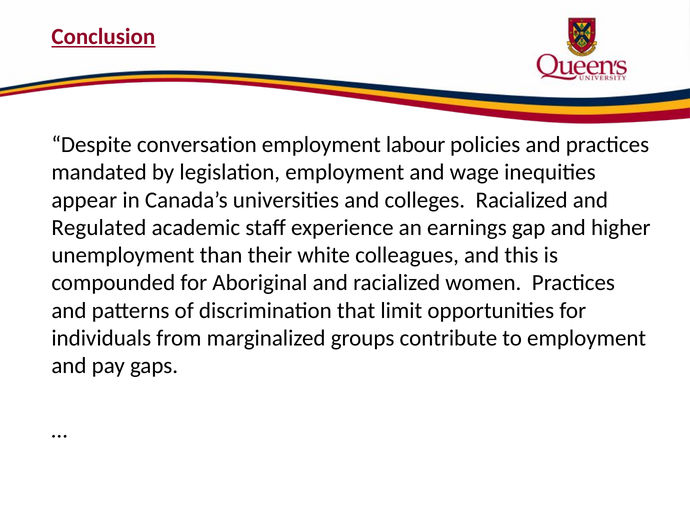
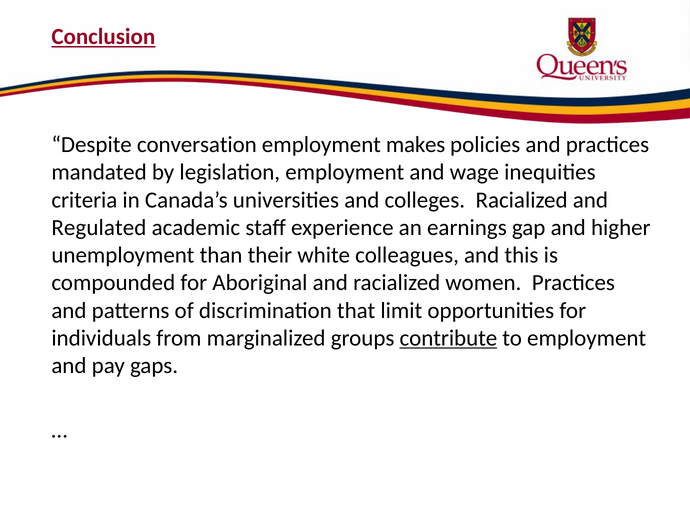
labour: labour -> makes
appear: appear -> criteria
contribute underline: none -> present
